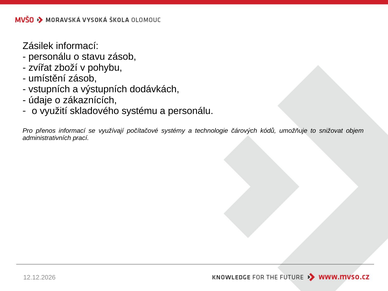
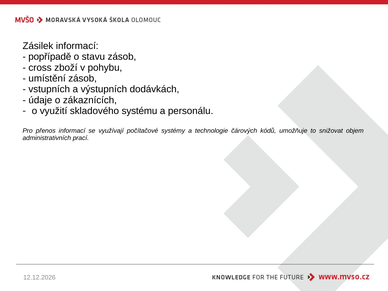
personálu at (50, 57): personálu -> popřípadě
zvířat: zvířat -> cross
